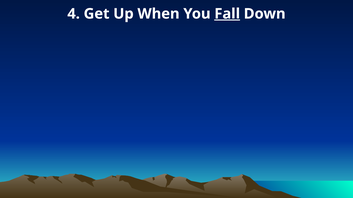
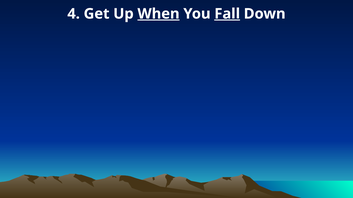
When underline: none -> present
